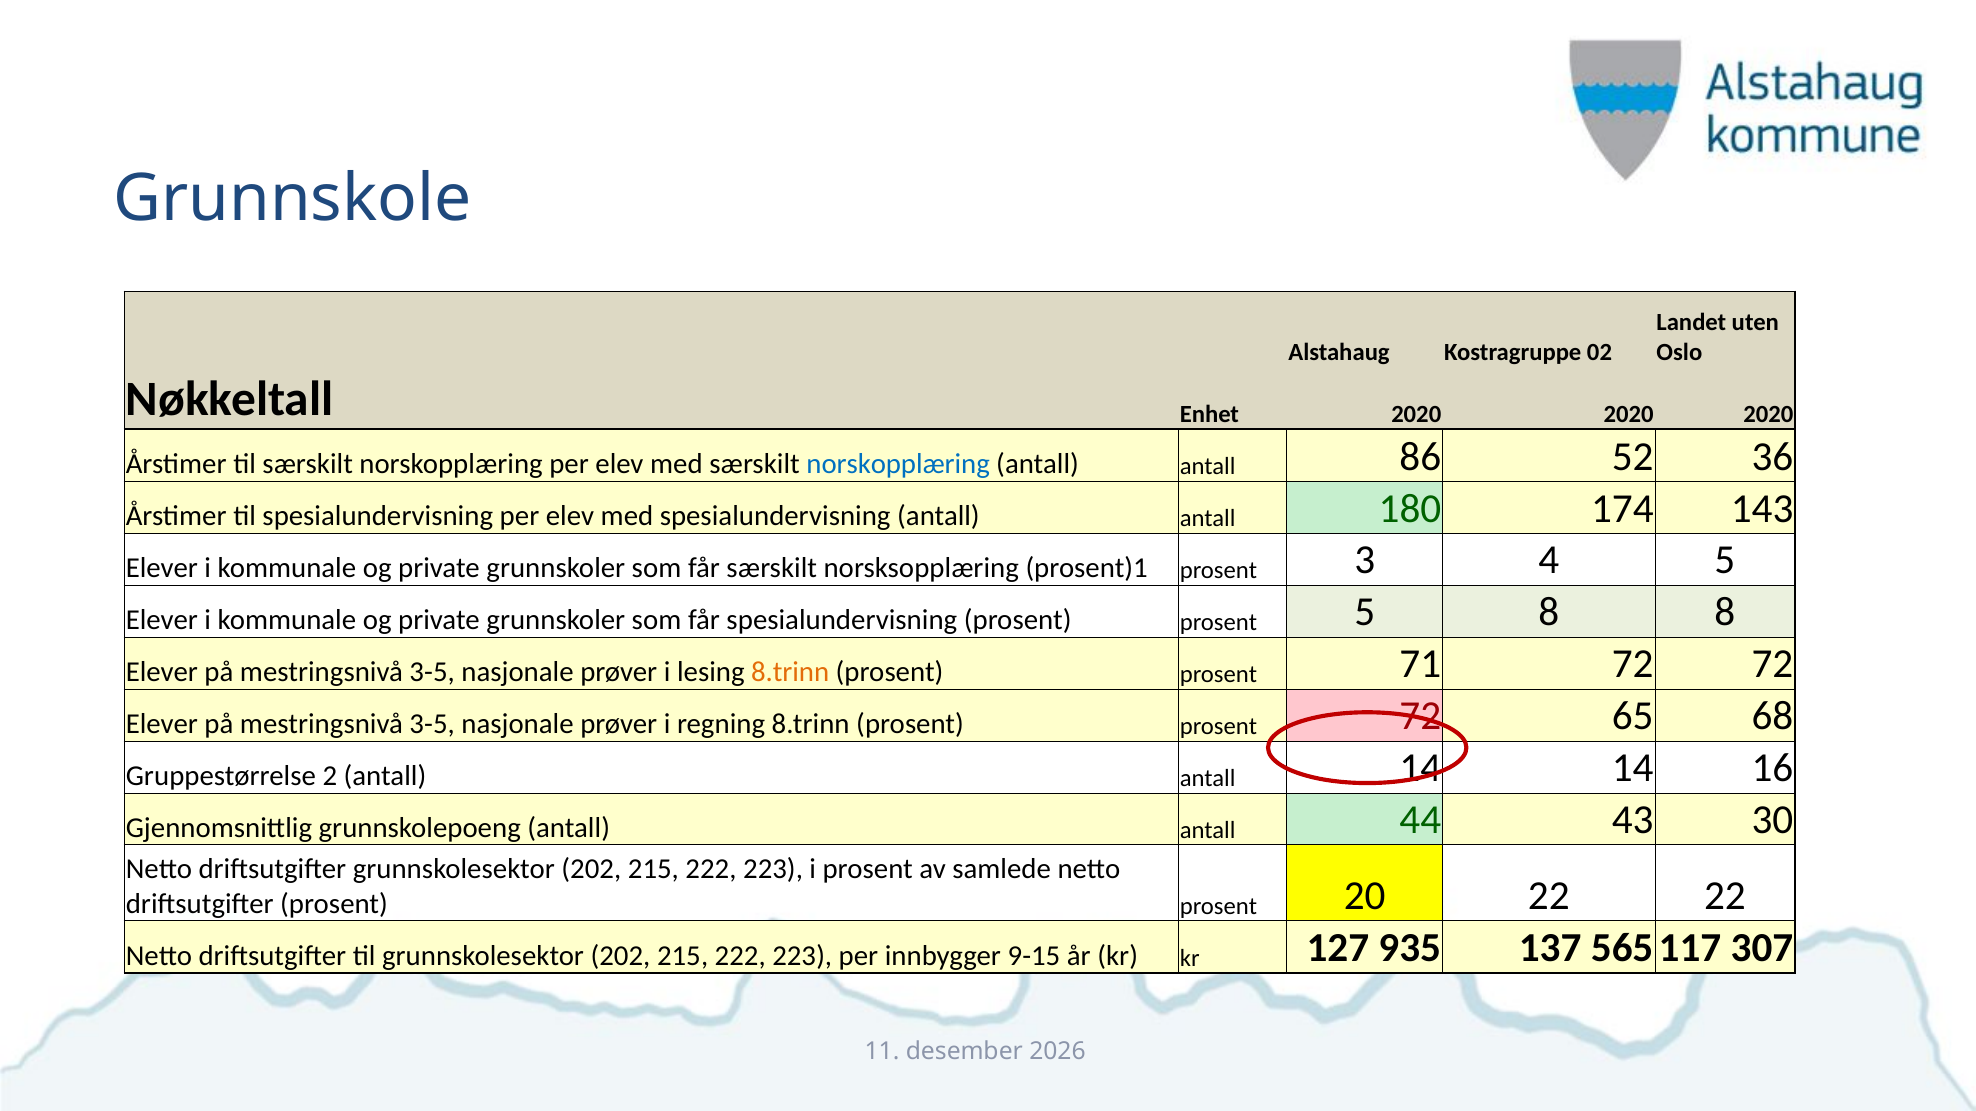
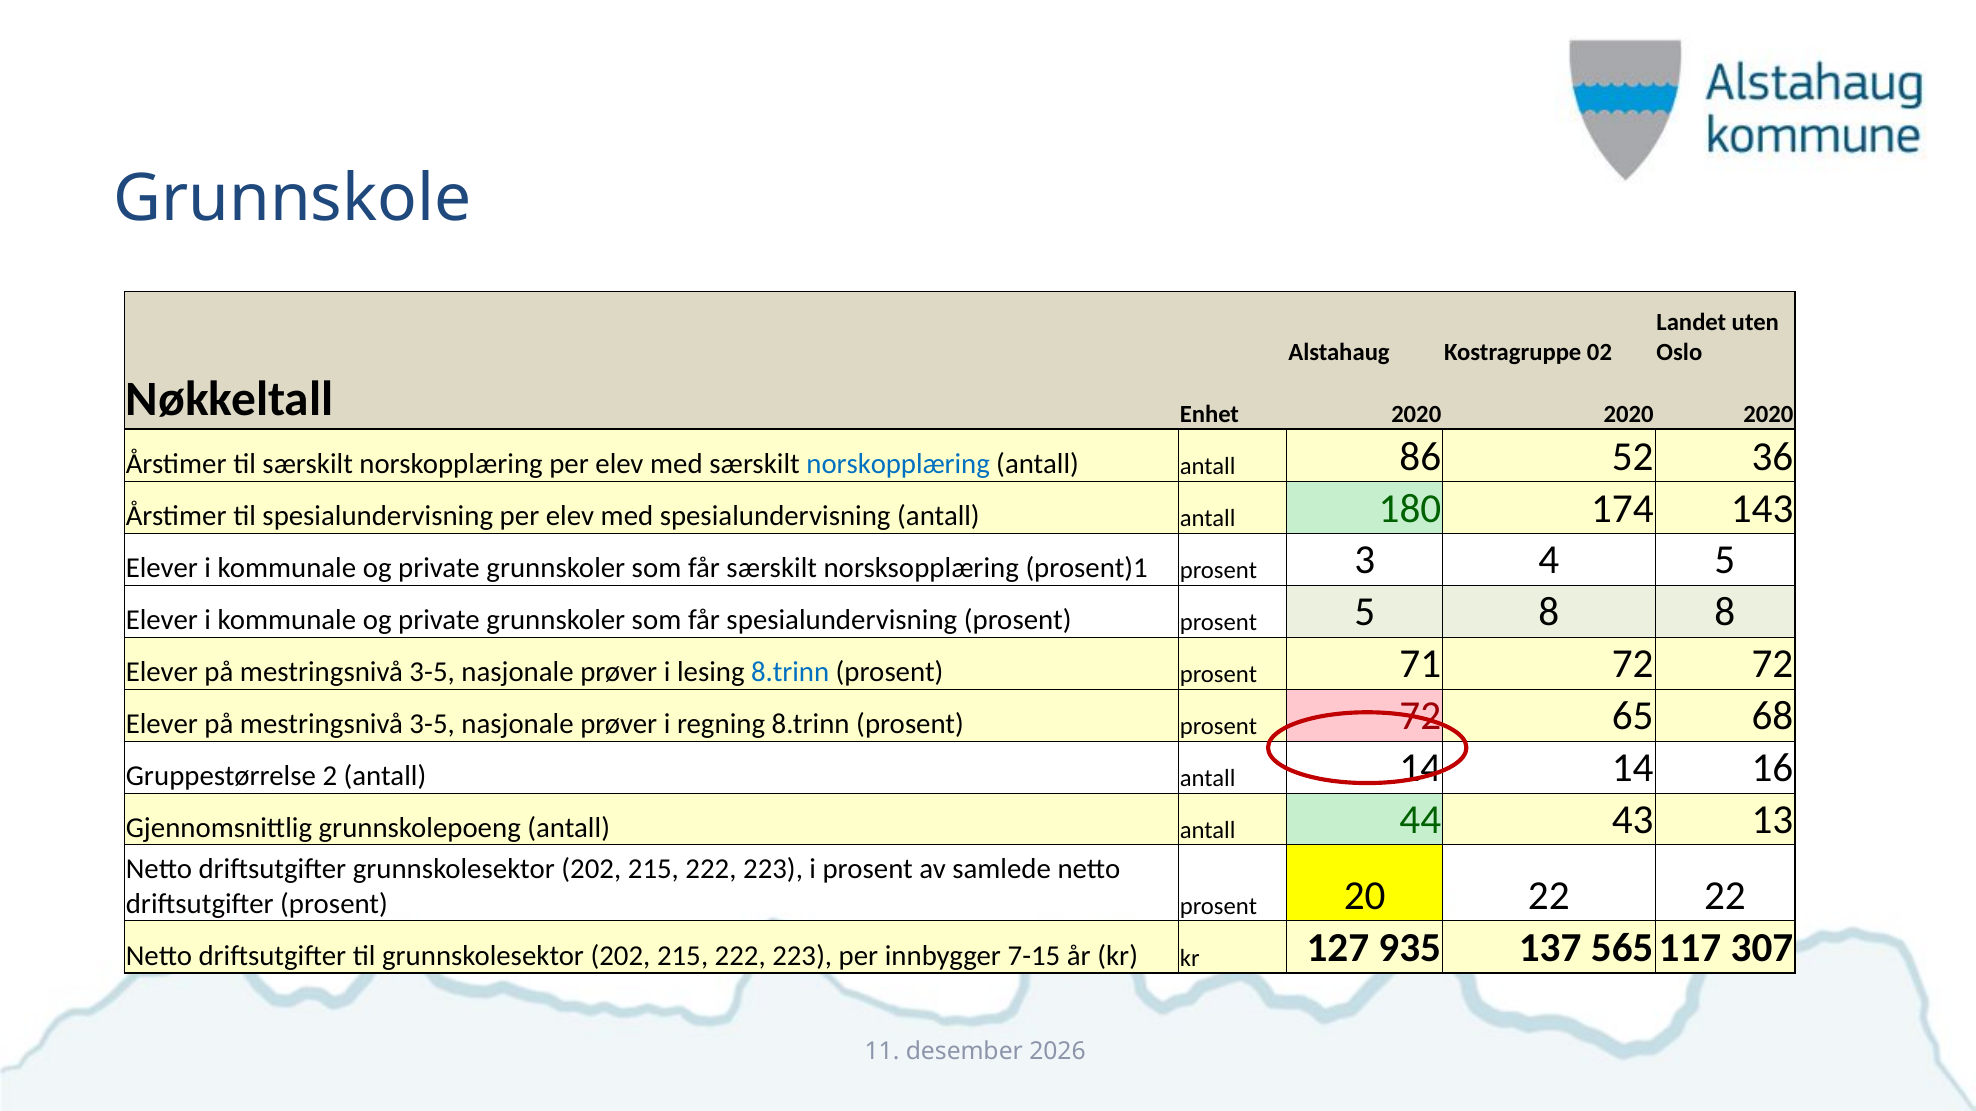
8.trinn at (790, 672) colour: orange -> blue
30: 30 -> 13
9-15: 9-15 -> 7-15
